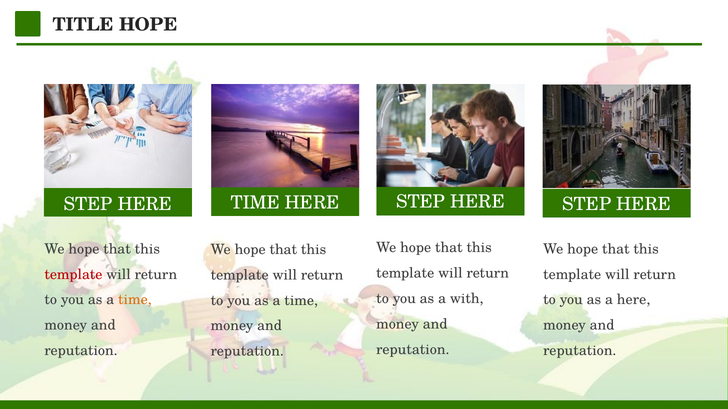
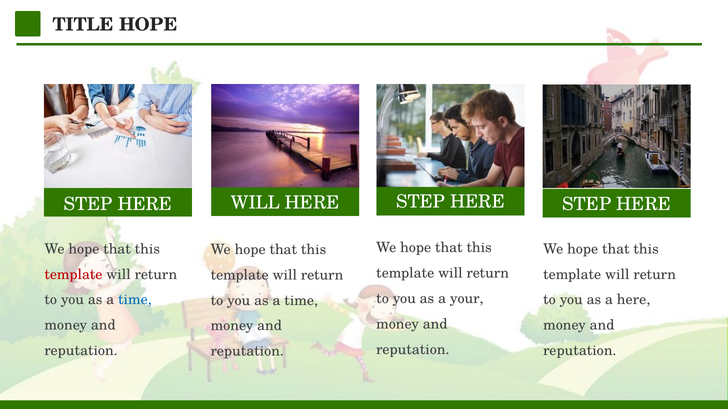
TIME at (255, 203): TIME -> WILL
with: with -> your
time at (135, 300) colour: orange -> blue
